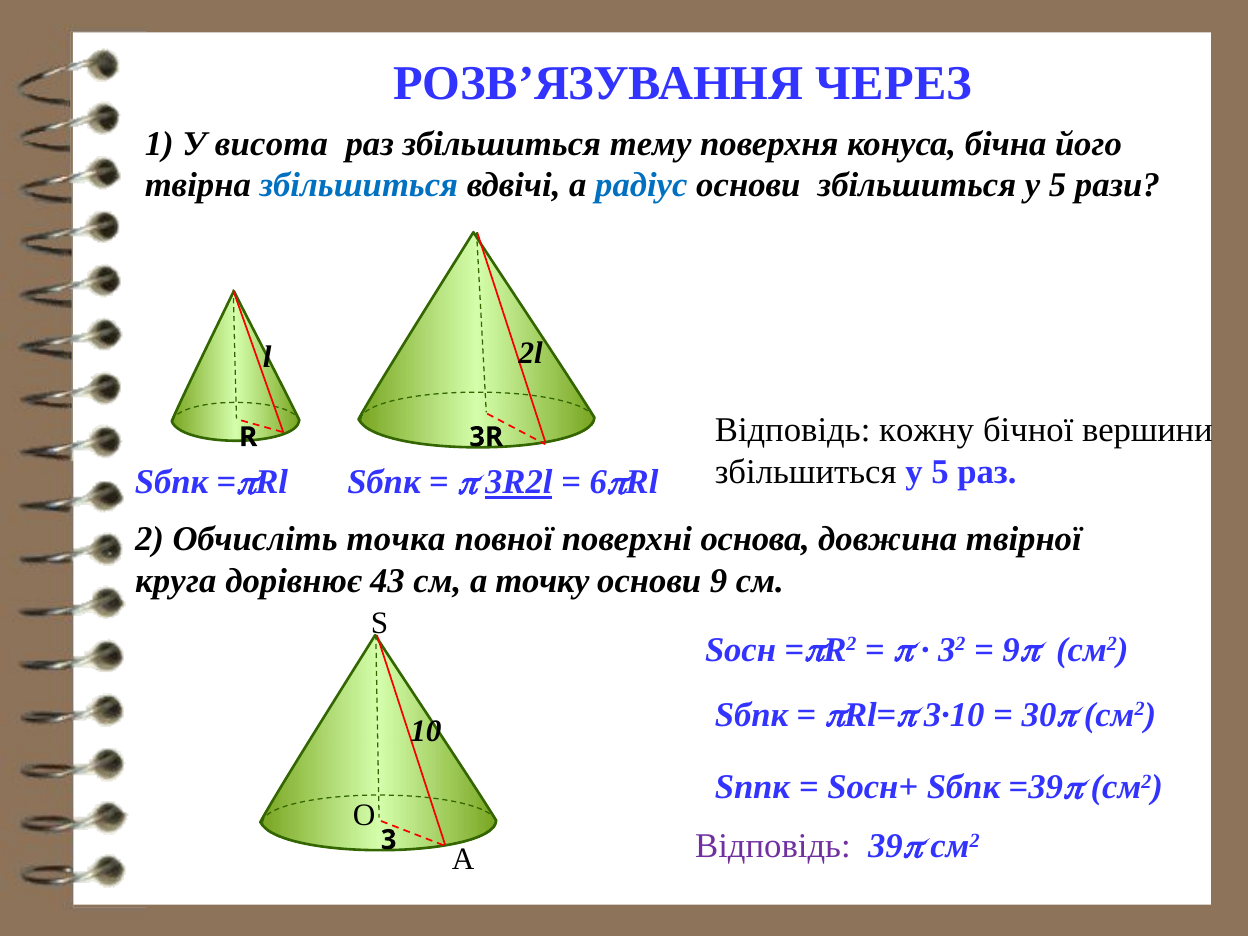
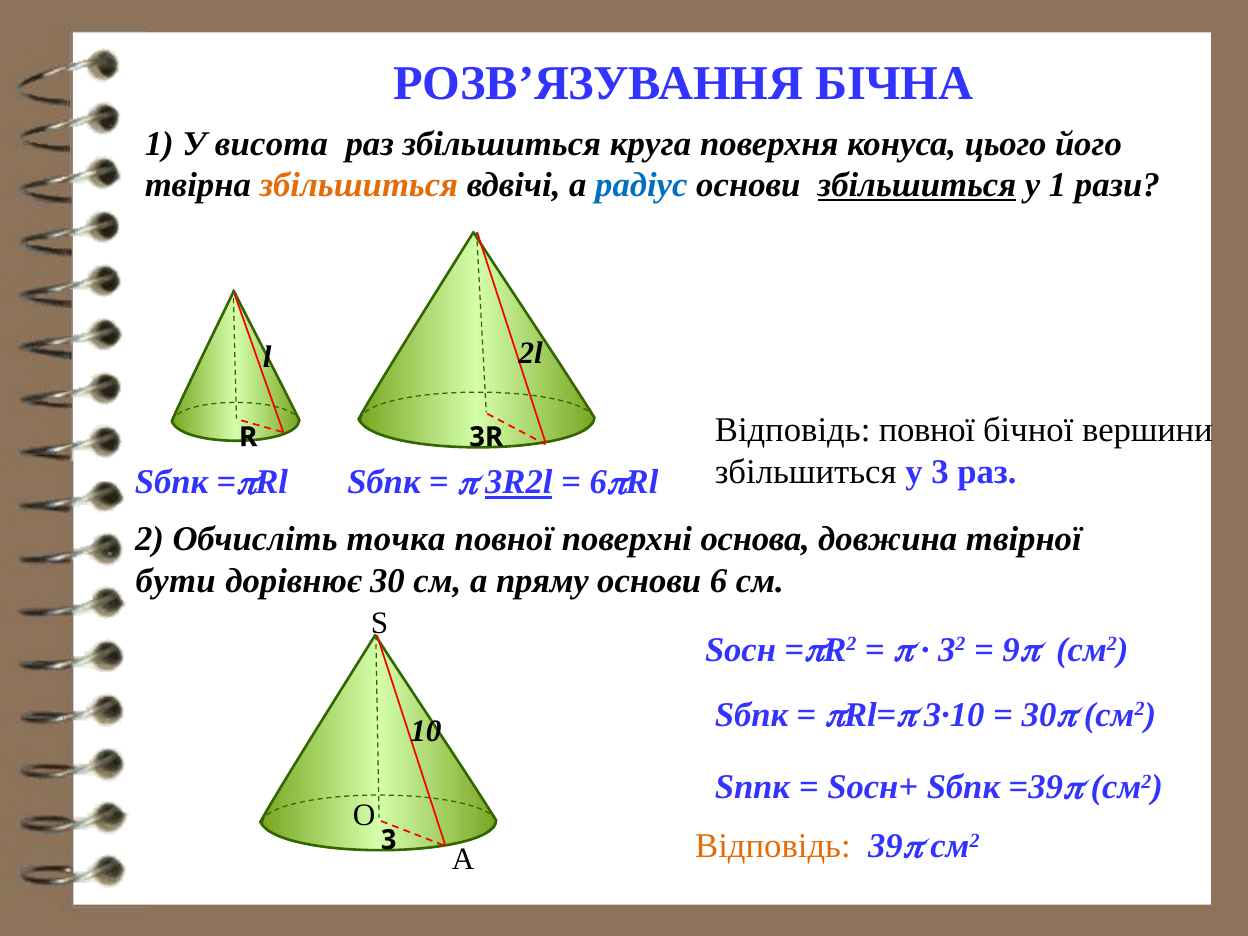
ЧЕРЕЗ: ЧЕРЕЗ -> БІЧНА
тему: тему -> круга
бічна: бічна -> цього
збільшиться at (359, 185) colour: blue -> orange
збільшиться at (917, 185) underline: none -> present
5 at (1058, 185): 5 -> 1
Відповідь кожну: кожну -> повної
5 at (940, 472): 5 -> 3
круга: круга -> бути
43: 43 -> 30
точку: точку -> пряму
9: 9 -> 6
Відповідь at (773, 846) colour: purple -> orange
